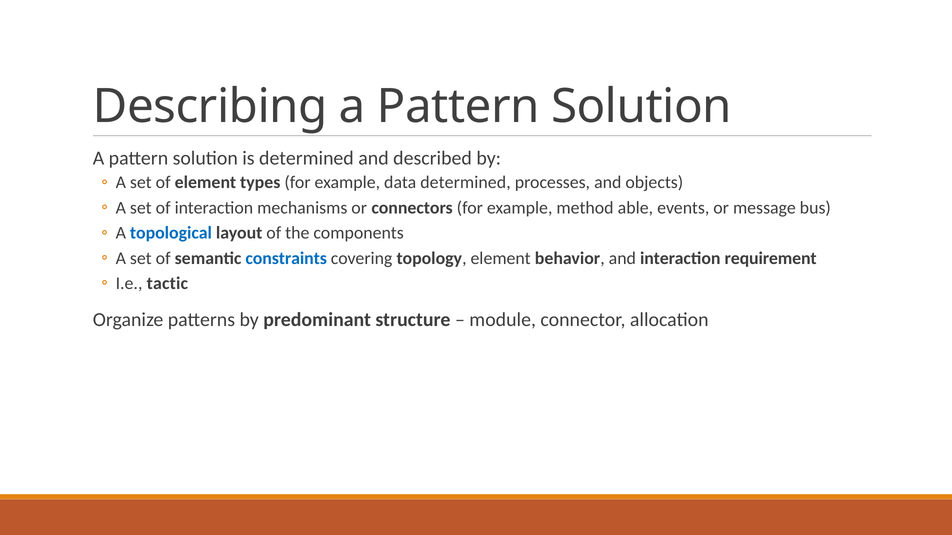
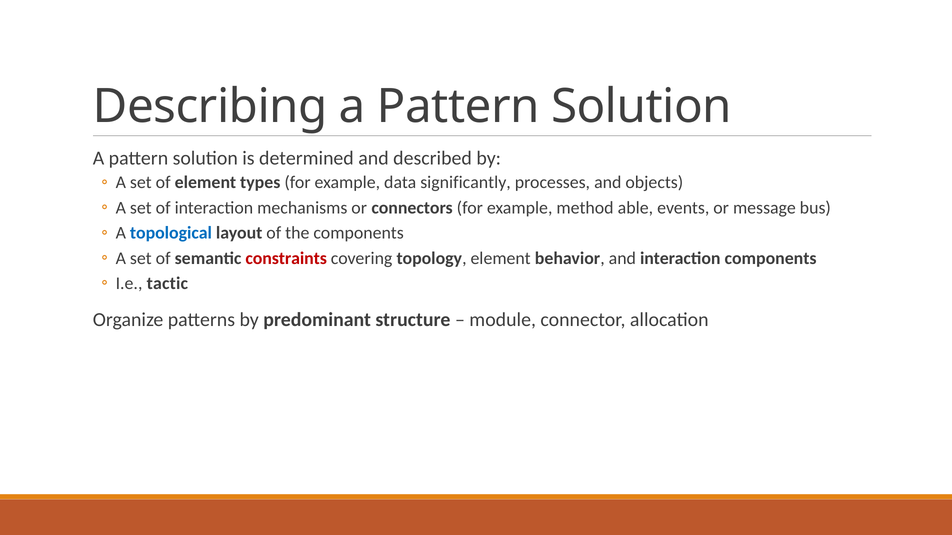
data determined: determined -> significantly
constraints colour: blue -> red
interaction requirement: requirement -> components
